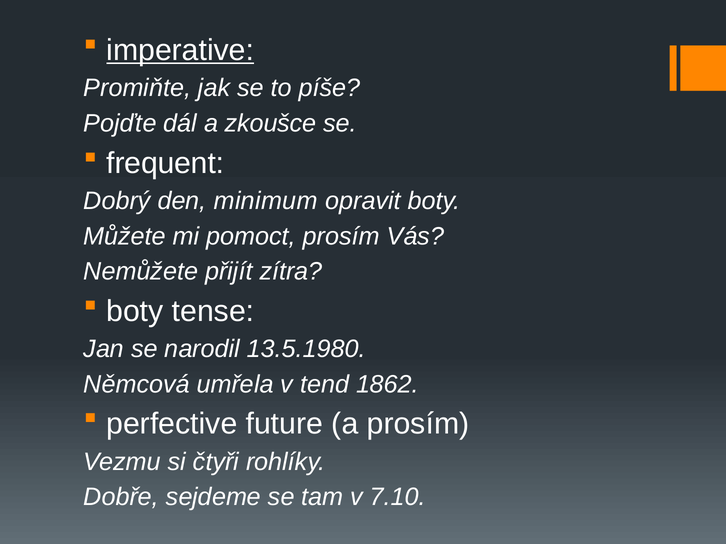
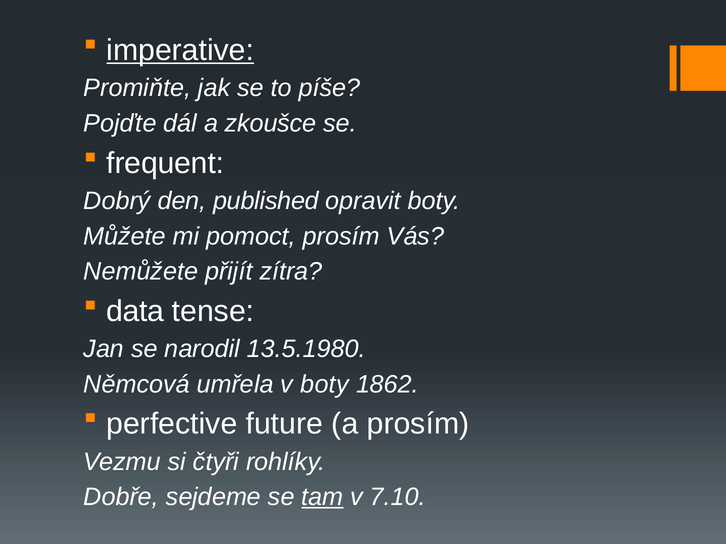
minimum: minimum -> published
boty at (135, 311): boty -> data
v tend: tend -> boty
tam underline: none -> present
